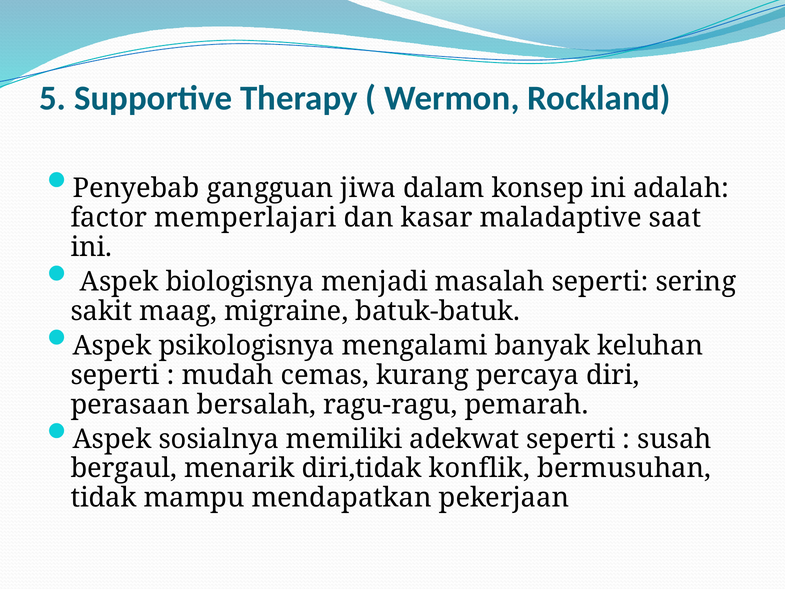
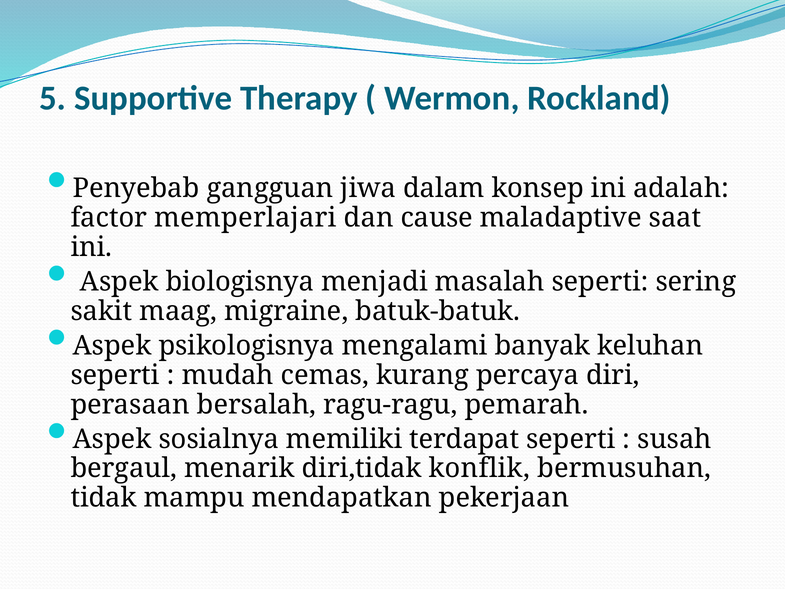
kasar: kasar -> cause
adekwat: adekwat -> terdapat
